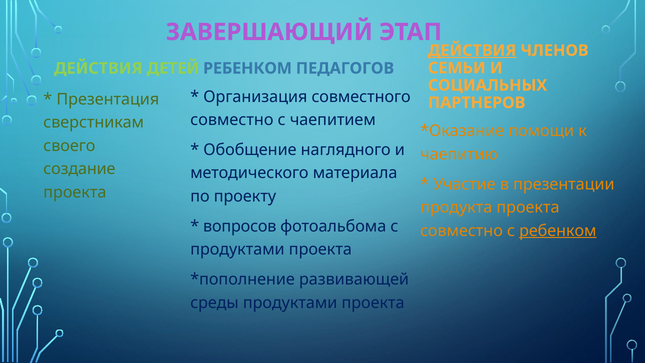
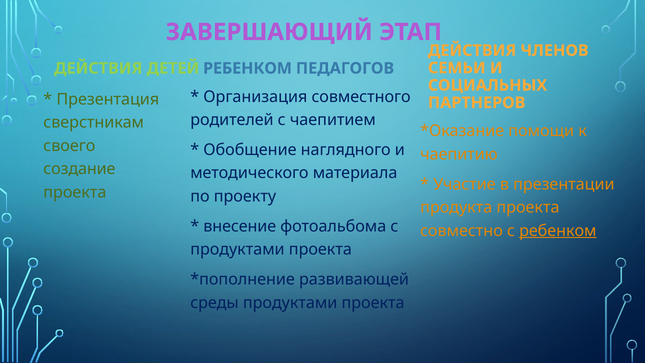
ДЕЙСТВИЯ at (472, 51) underline: present -> none
совместно at (232, 120): совместно -> родителей
вопросов: вопросов -> внесение
